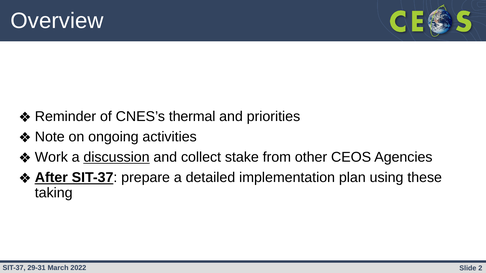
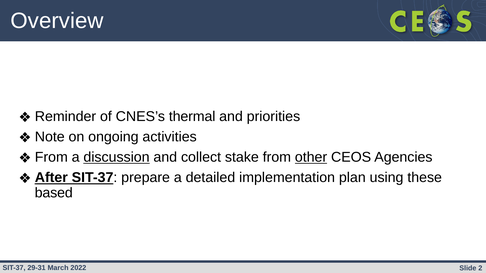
Work at (51, 157): Work -> From
other underline: none -> present
taking: taking -> based
